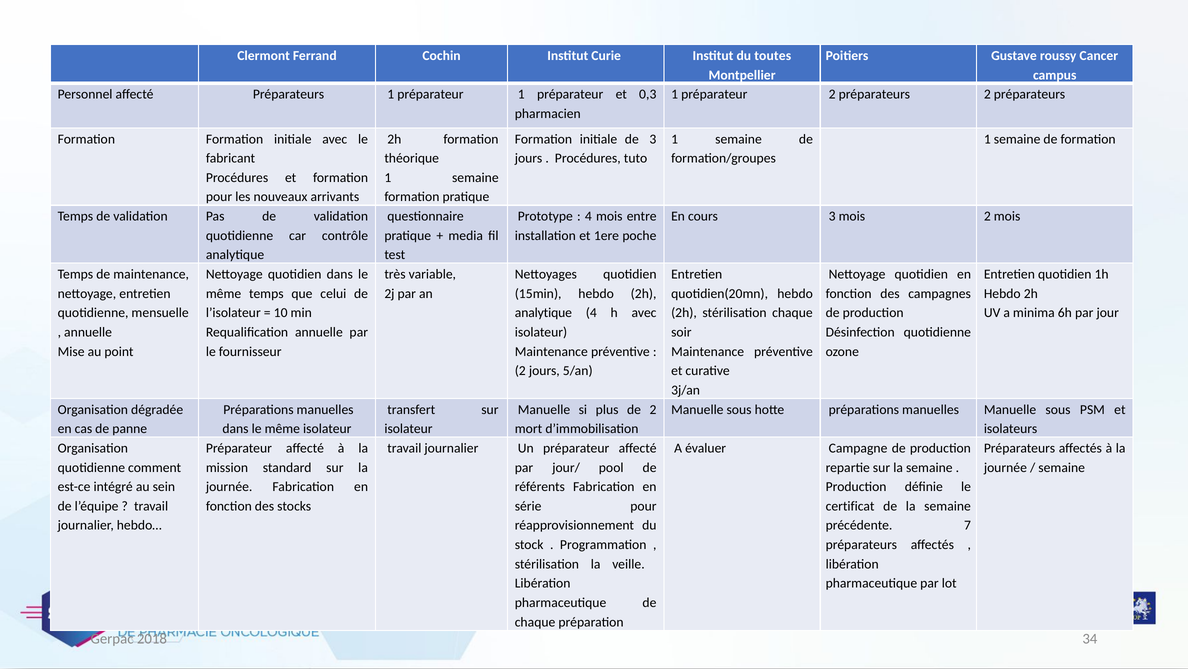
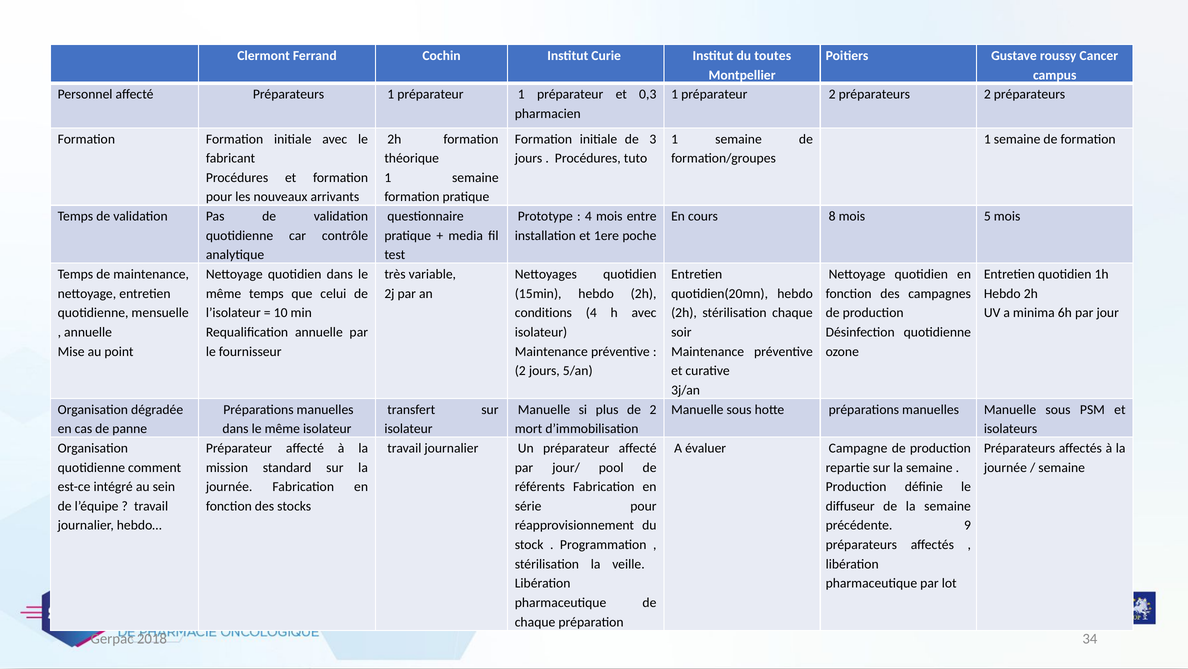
cours 3: 3 -> 8
mois 2: 2 -> 5
analytique at (543, 313): analytique -> conditions
certificat: certificat -> diffuseur
7: 7 -> 9
